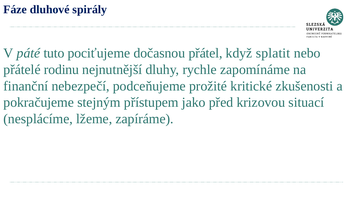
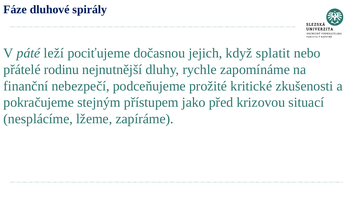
tuto: tuto -> leží
přátel: přátel -> jejich
